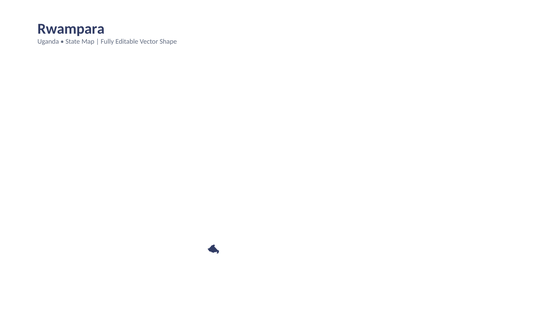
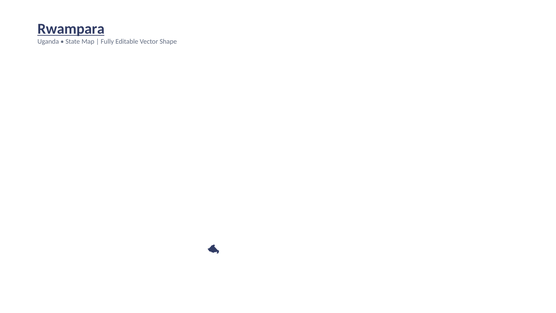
Rwampara underline: none -> present
